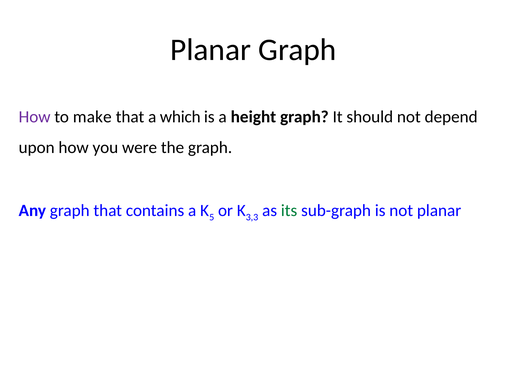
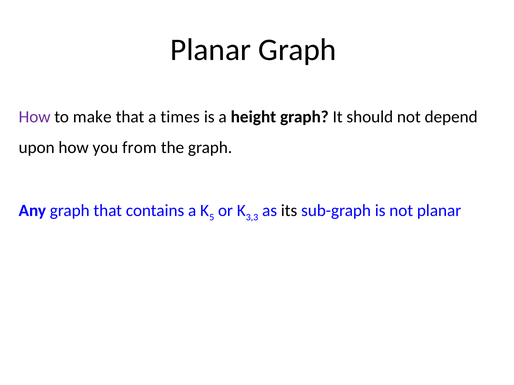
which: which -> times
were: were -> from
its colour: green -> black
